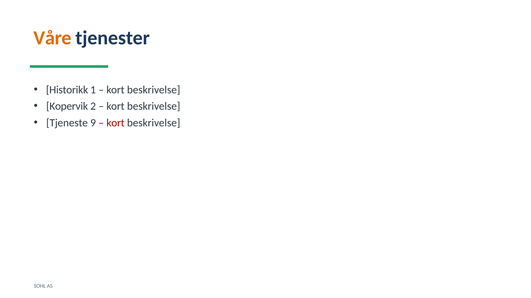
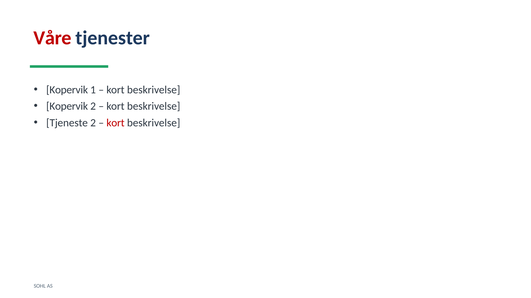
Våre colour: orange -> red
Historikk at (67, 90): Historikk -> Kopervik
Tjeneste 9: 9 -> 2
